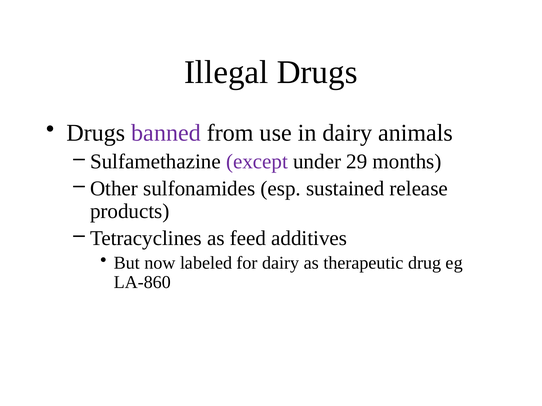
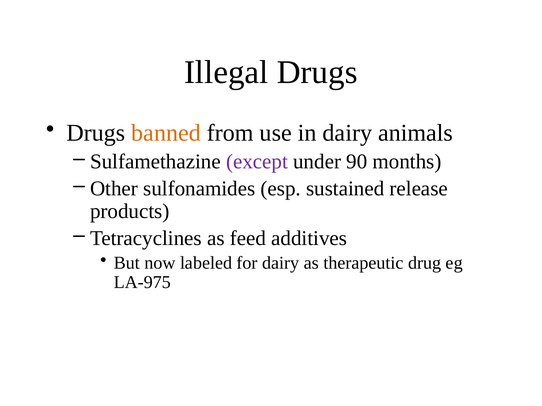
banned colour: purple -> orange
29: 29 -> 90
LA-860: LA-860 -> LA-975
